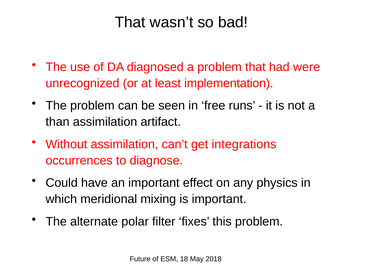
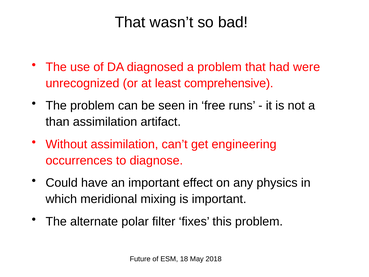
implementation: implementation -> comprehensive
integrations: integrations -> engineering
